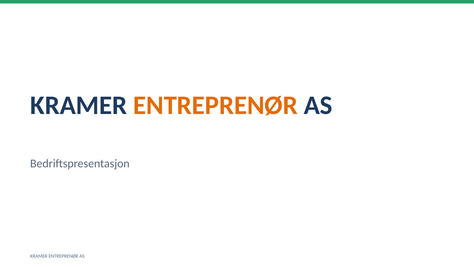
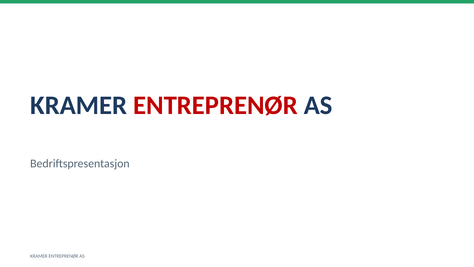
ENTREPRENØR at (215, 105) colour: orange -> red
